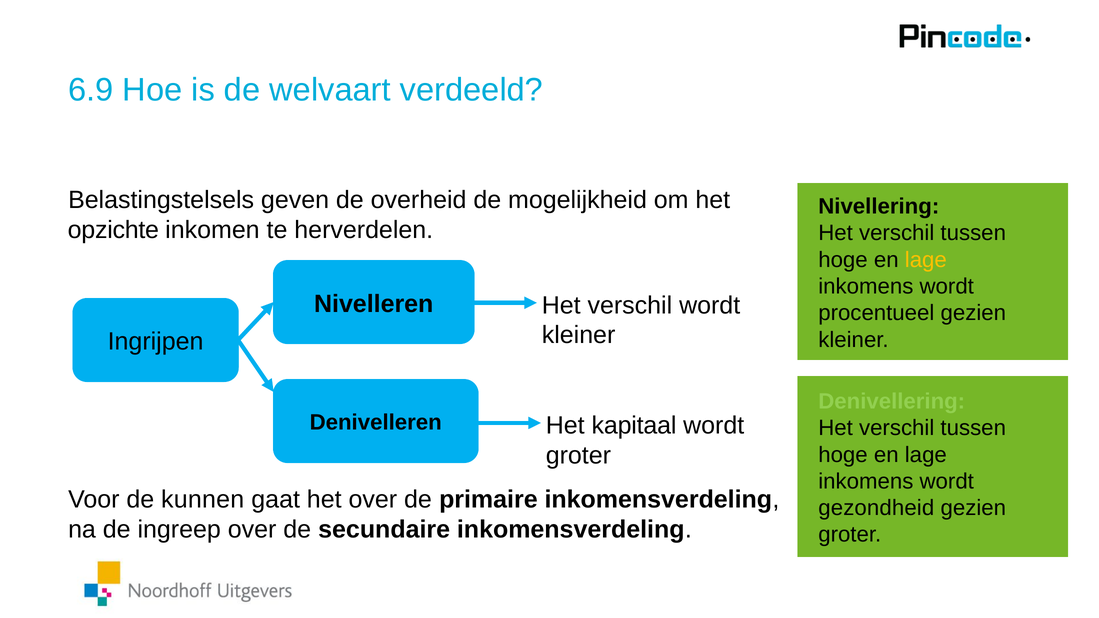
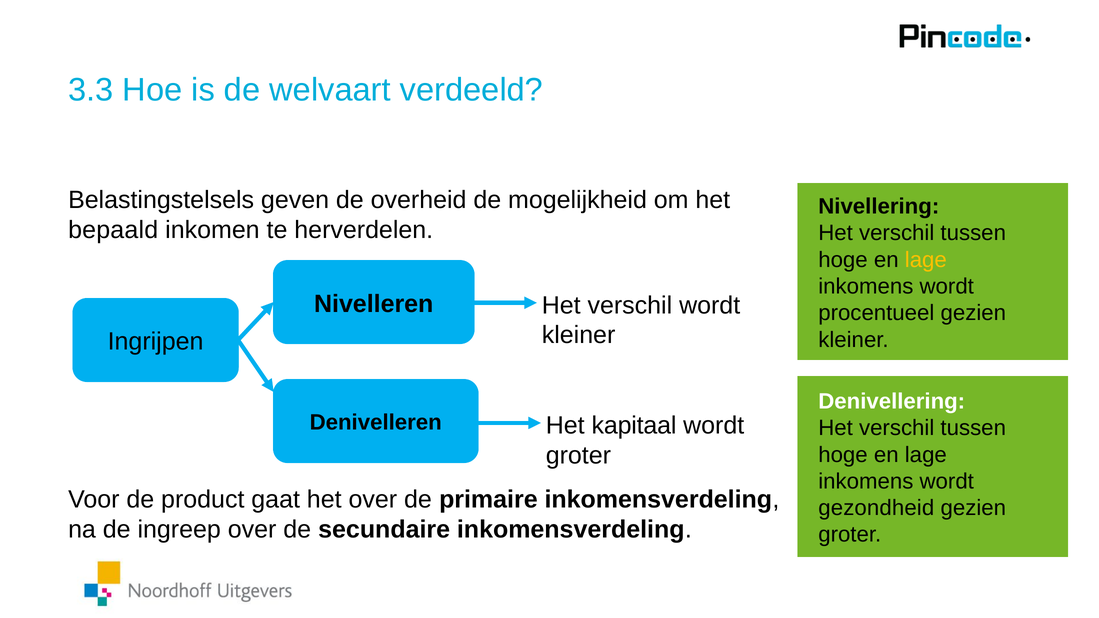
6.9: 6.9 -> 3.3
opzichte: opzichte -> bepaald
Denivellering colour: light green -> white
kunnen: kunnen -> product
